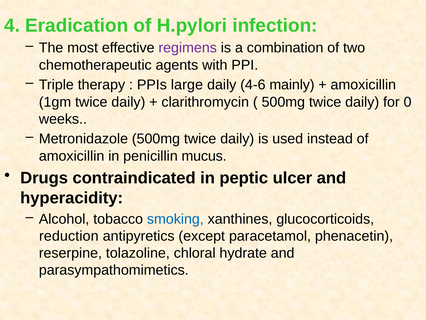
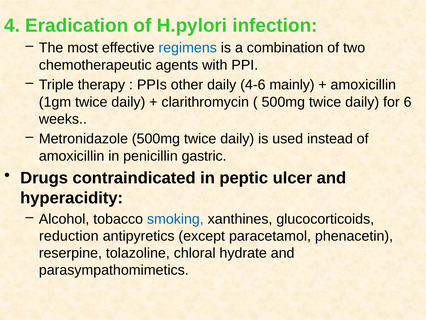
regimens colour: purple -> blue
large: large -> other
0: 0 -> 6
mucus: mucus -> gastric
